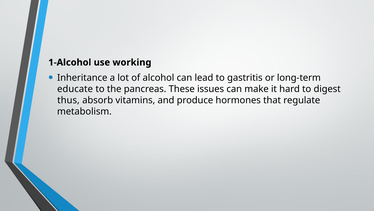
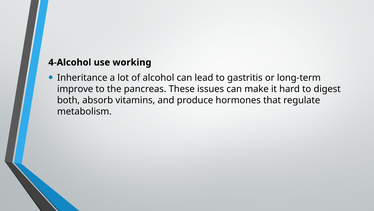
1-Alcohol: 1-Alcohol -> 4-Alcohol
educate: educate -> improve
thus: thus -> both
